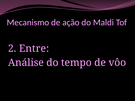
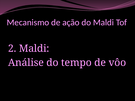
2 Entre: Entre -> Maldi
